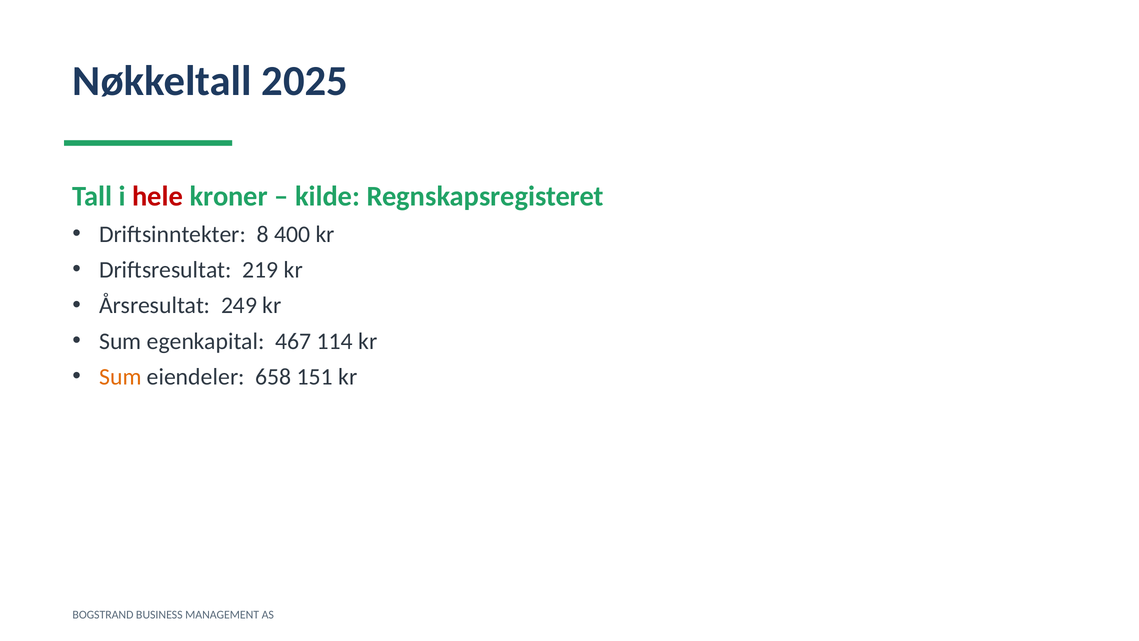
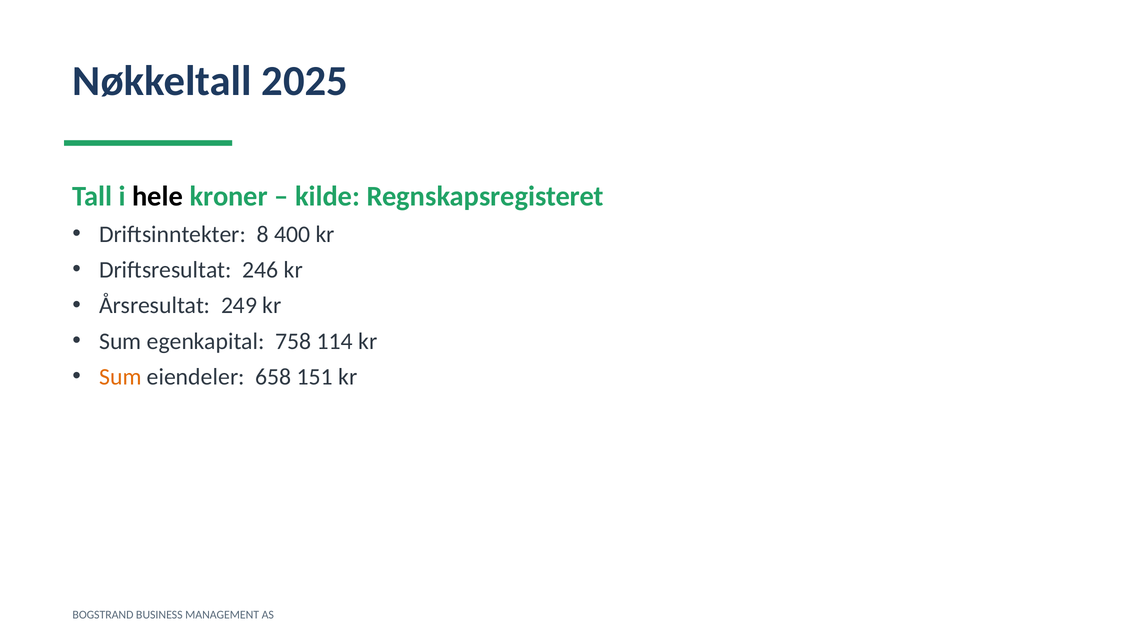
hele colour: red -> black
219: 219 -> 246
467: 467 -> 758
